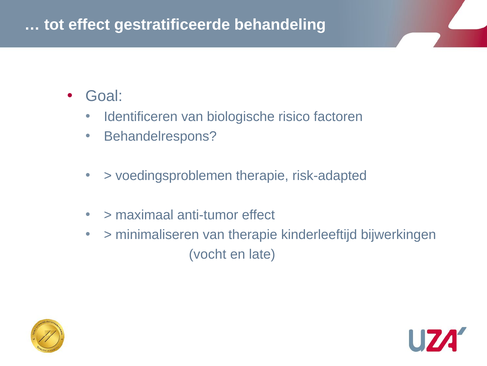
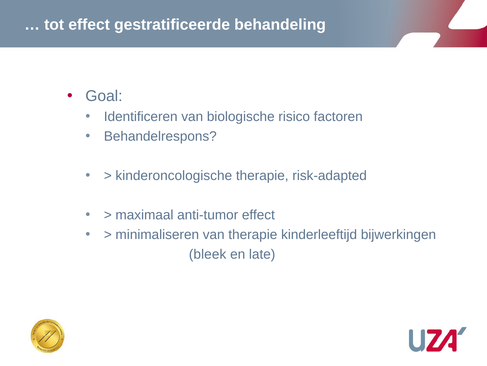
voedingsproblemen: voedingsproblemen -> kinderoncologische
vocht: vocht -> bleek
